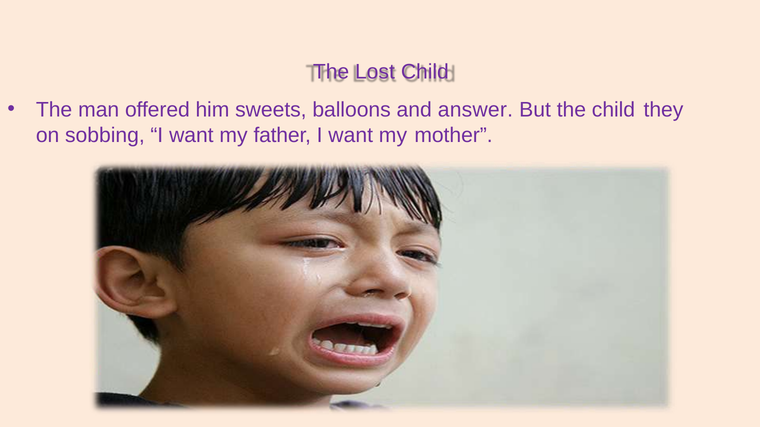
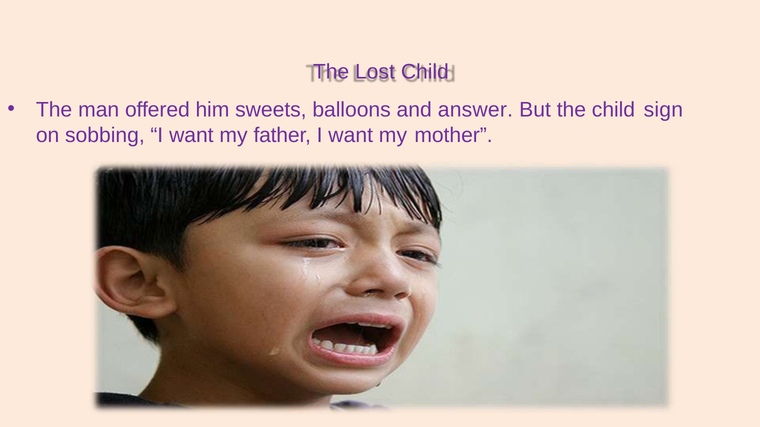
they: they -> sign
